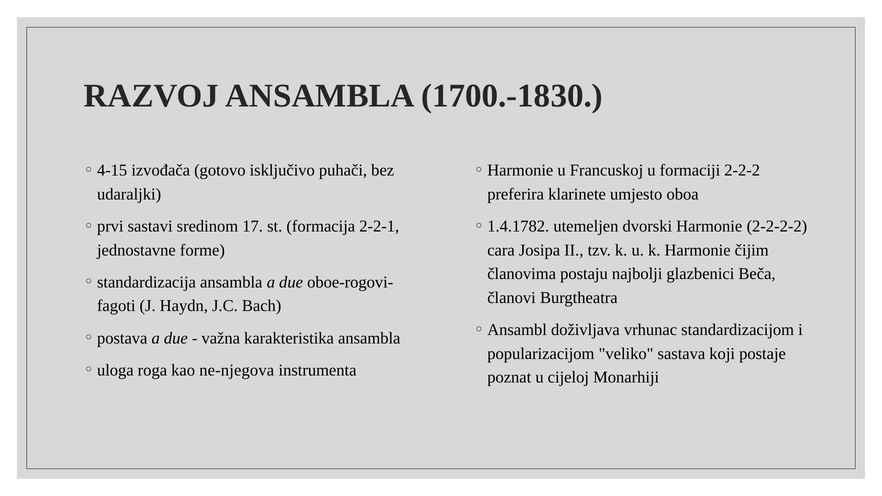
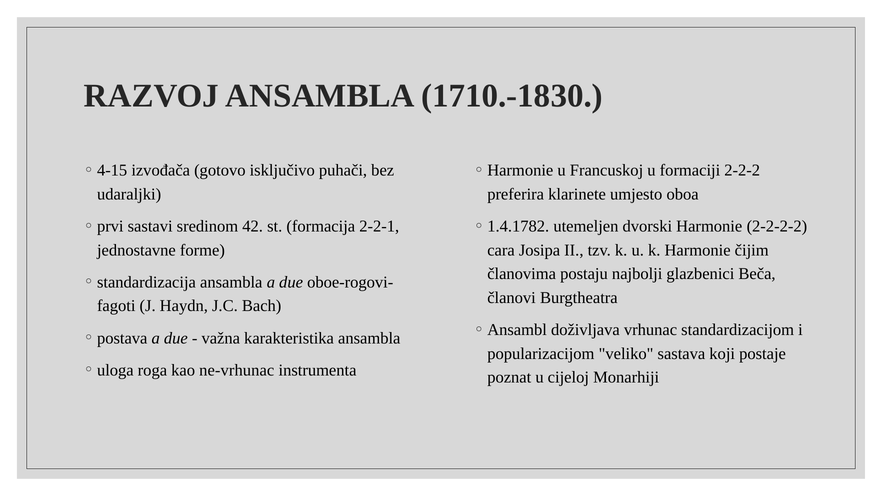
1700.-1830: 1700.-1830 -> 1710.-1830
17: 17 -> 42
ne-njegova: ne-njegova -> ne-vrhunac
